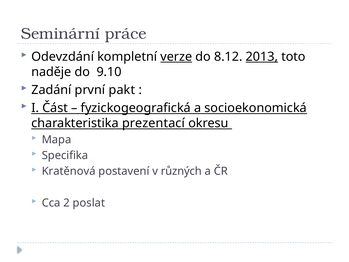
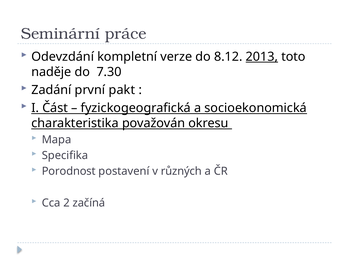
verze underline: present -> none
9.10: 9.10 -> 7.30
prezentací: prezentací -> považován
Kratěnová: Kratěnová -> Porodnost
poslat: poslat -> začíná
